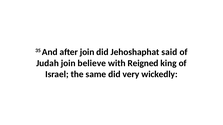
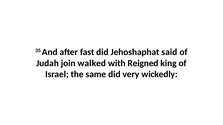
after join: join -> fast
believe: believe -> walked
